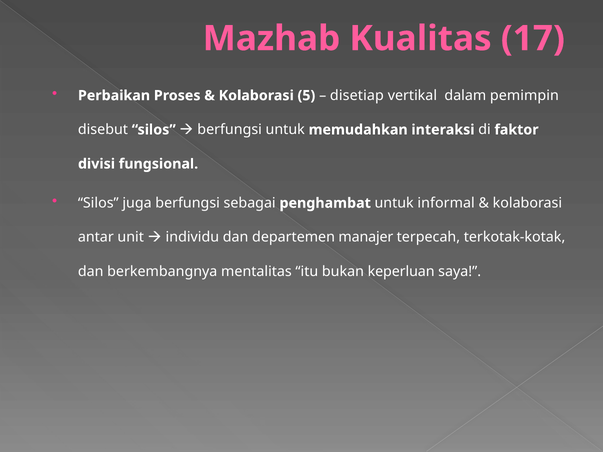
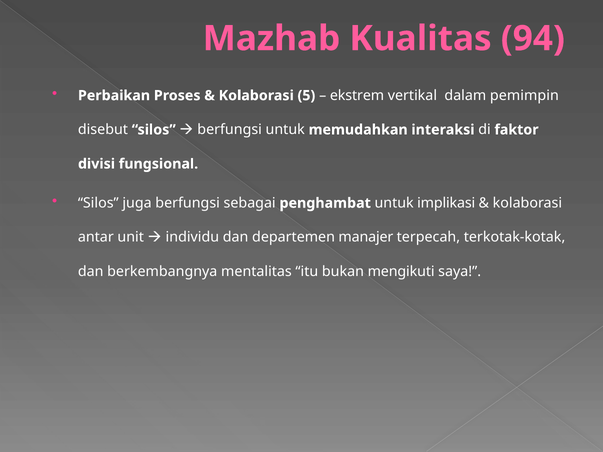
17: 17 -> 94
disetiap: disetiap -> ekstrem
informal: informal -> implikasi
keperluan: keperluan -> mengikuti
